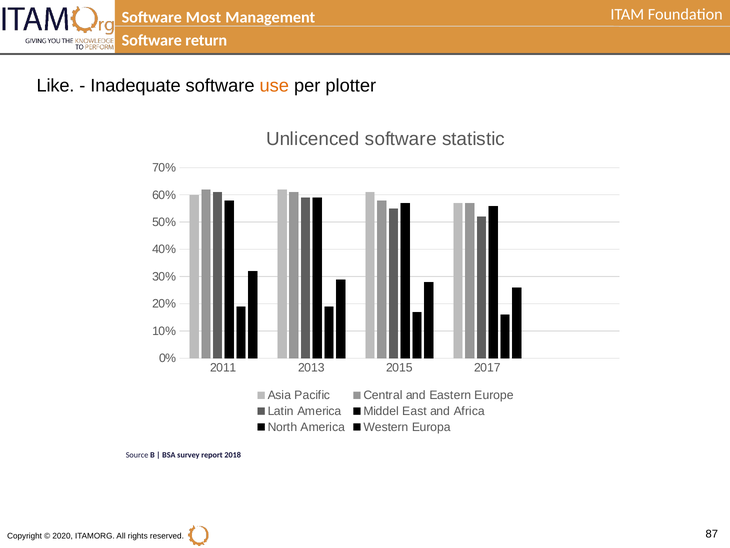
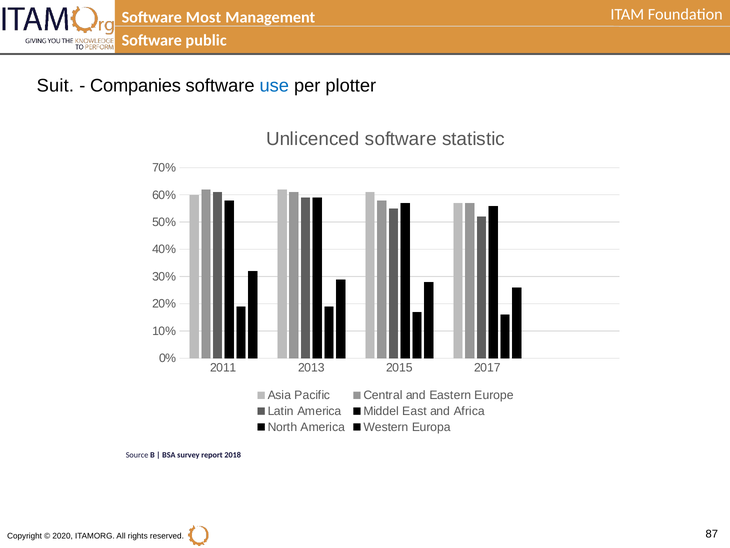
return: return -> public
Like: Like -> Suit
Inadequate: Inadequate -> Companies
use colour: orange -> blue
